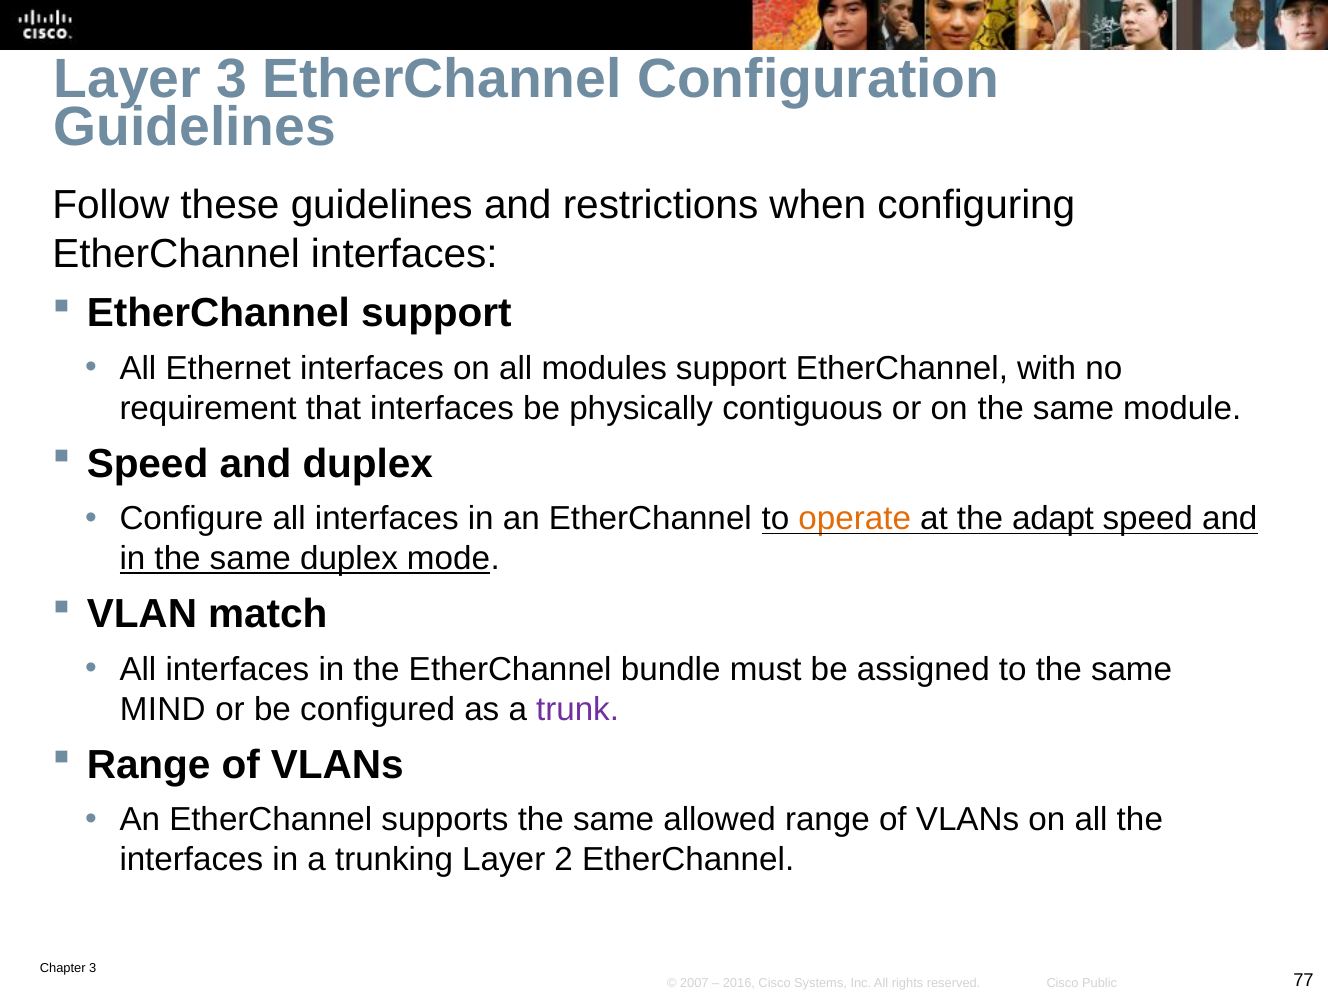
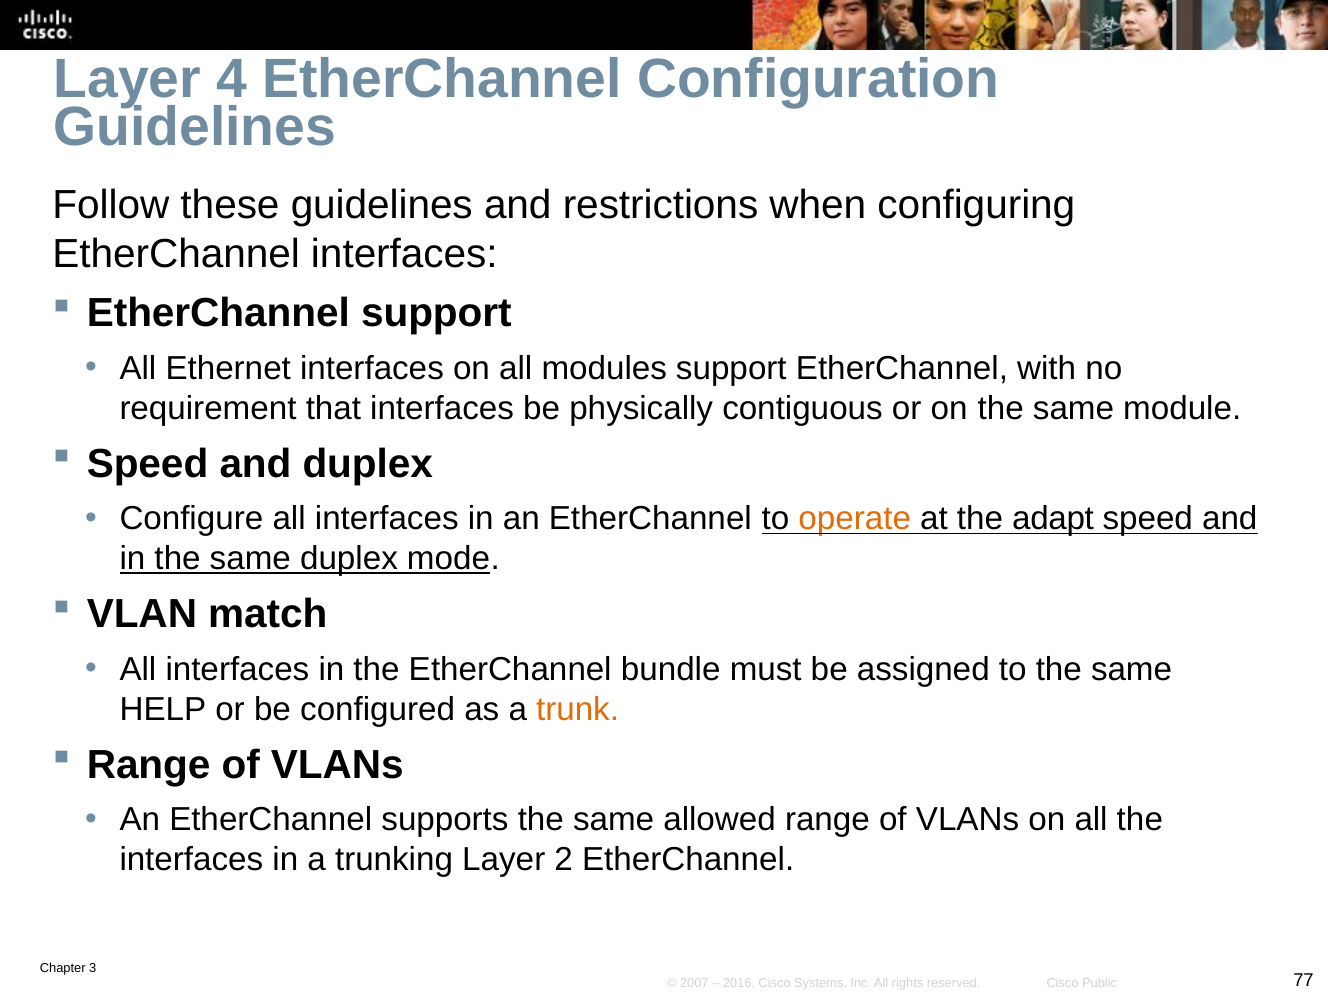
Layer 3: 3 -> 4
MIND: MIND -> HELP
trunk colour: purple -> orange
